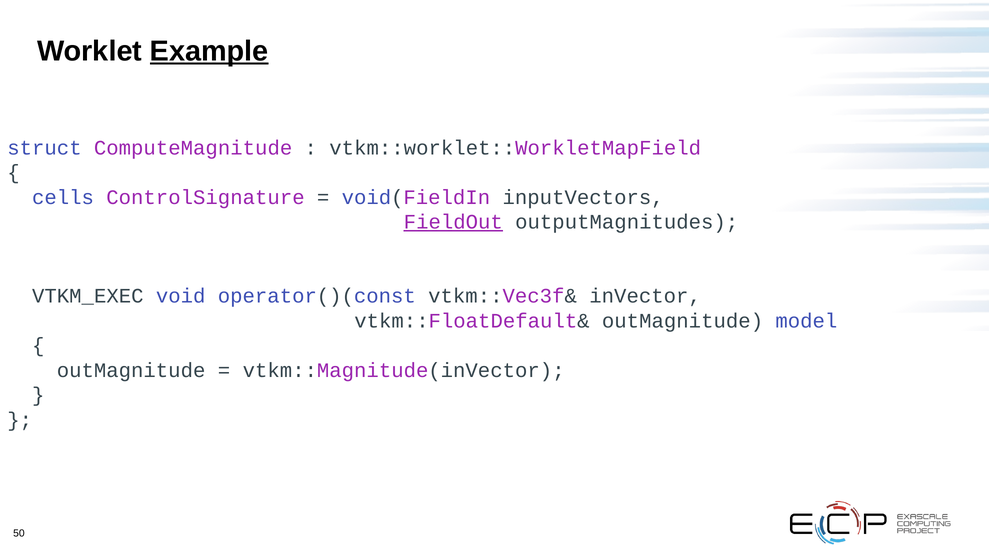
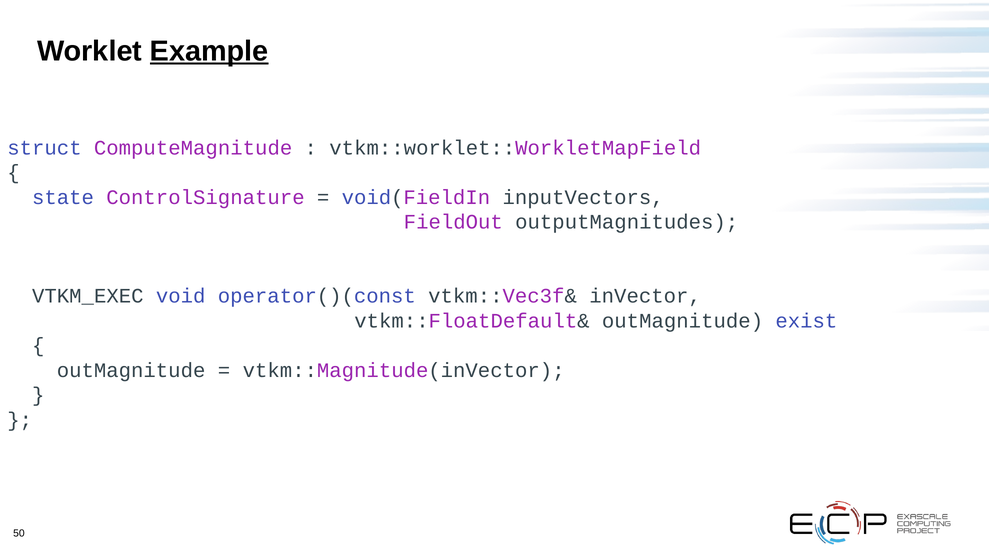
cells: cells -> state
FieldOut underline: present -> none
model: model -> exist
